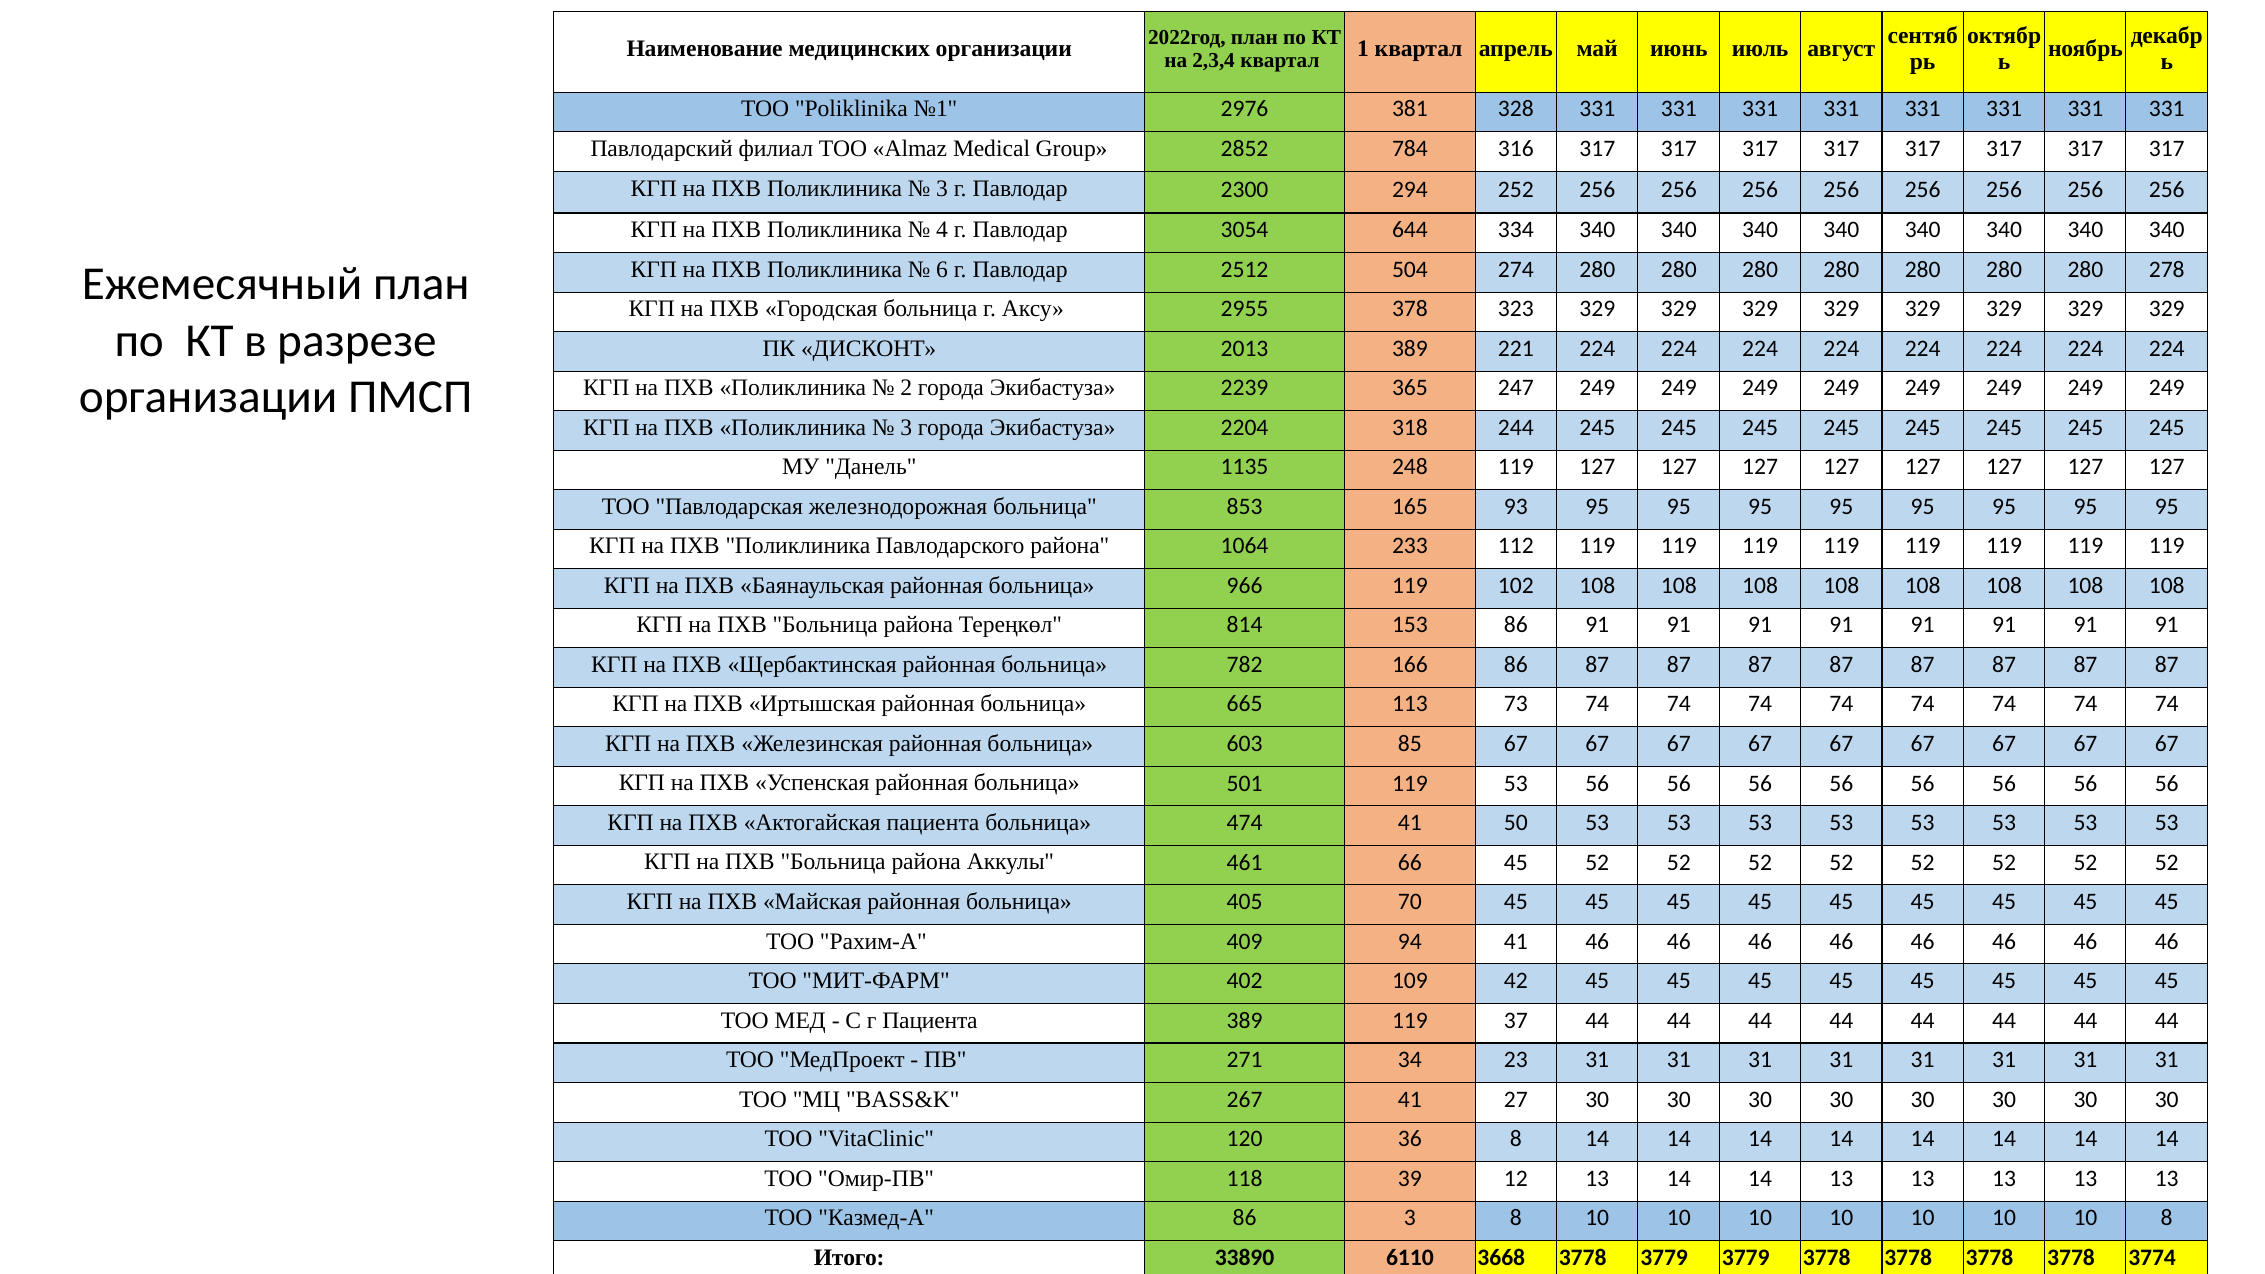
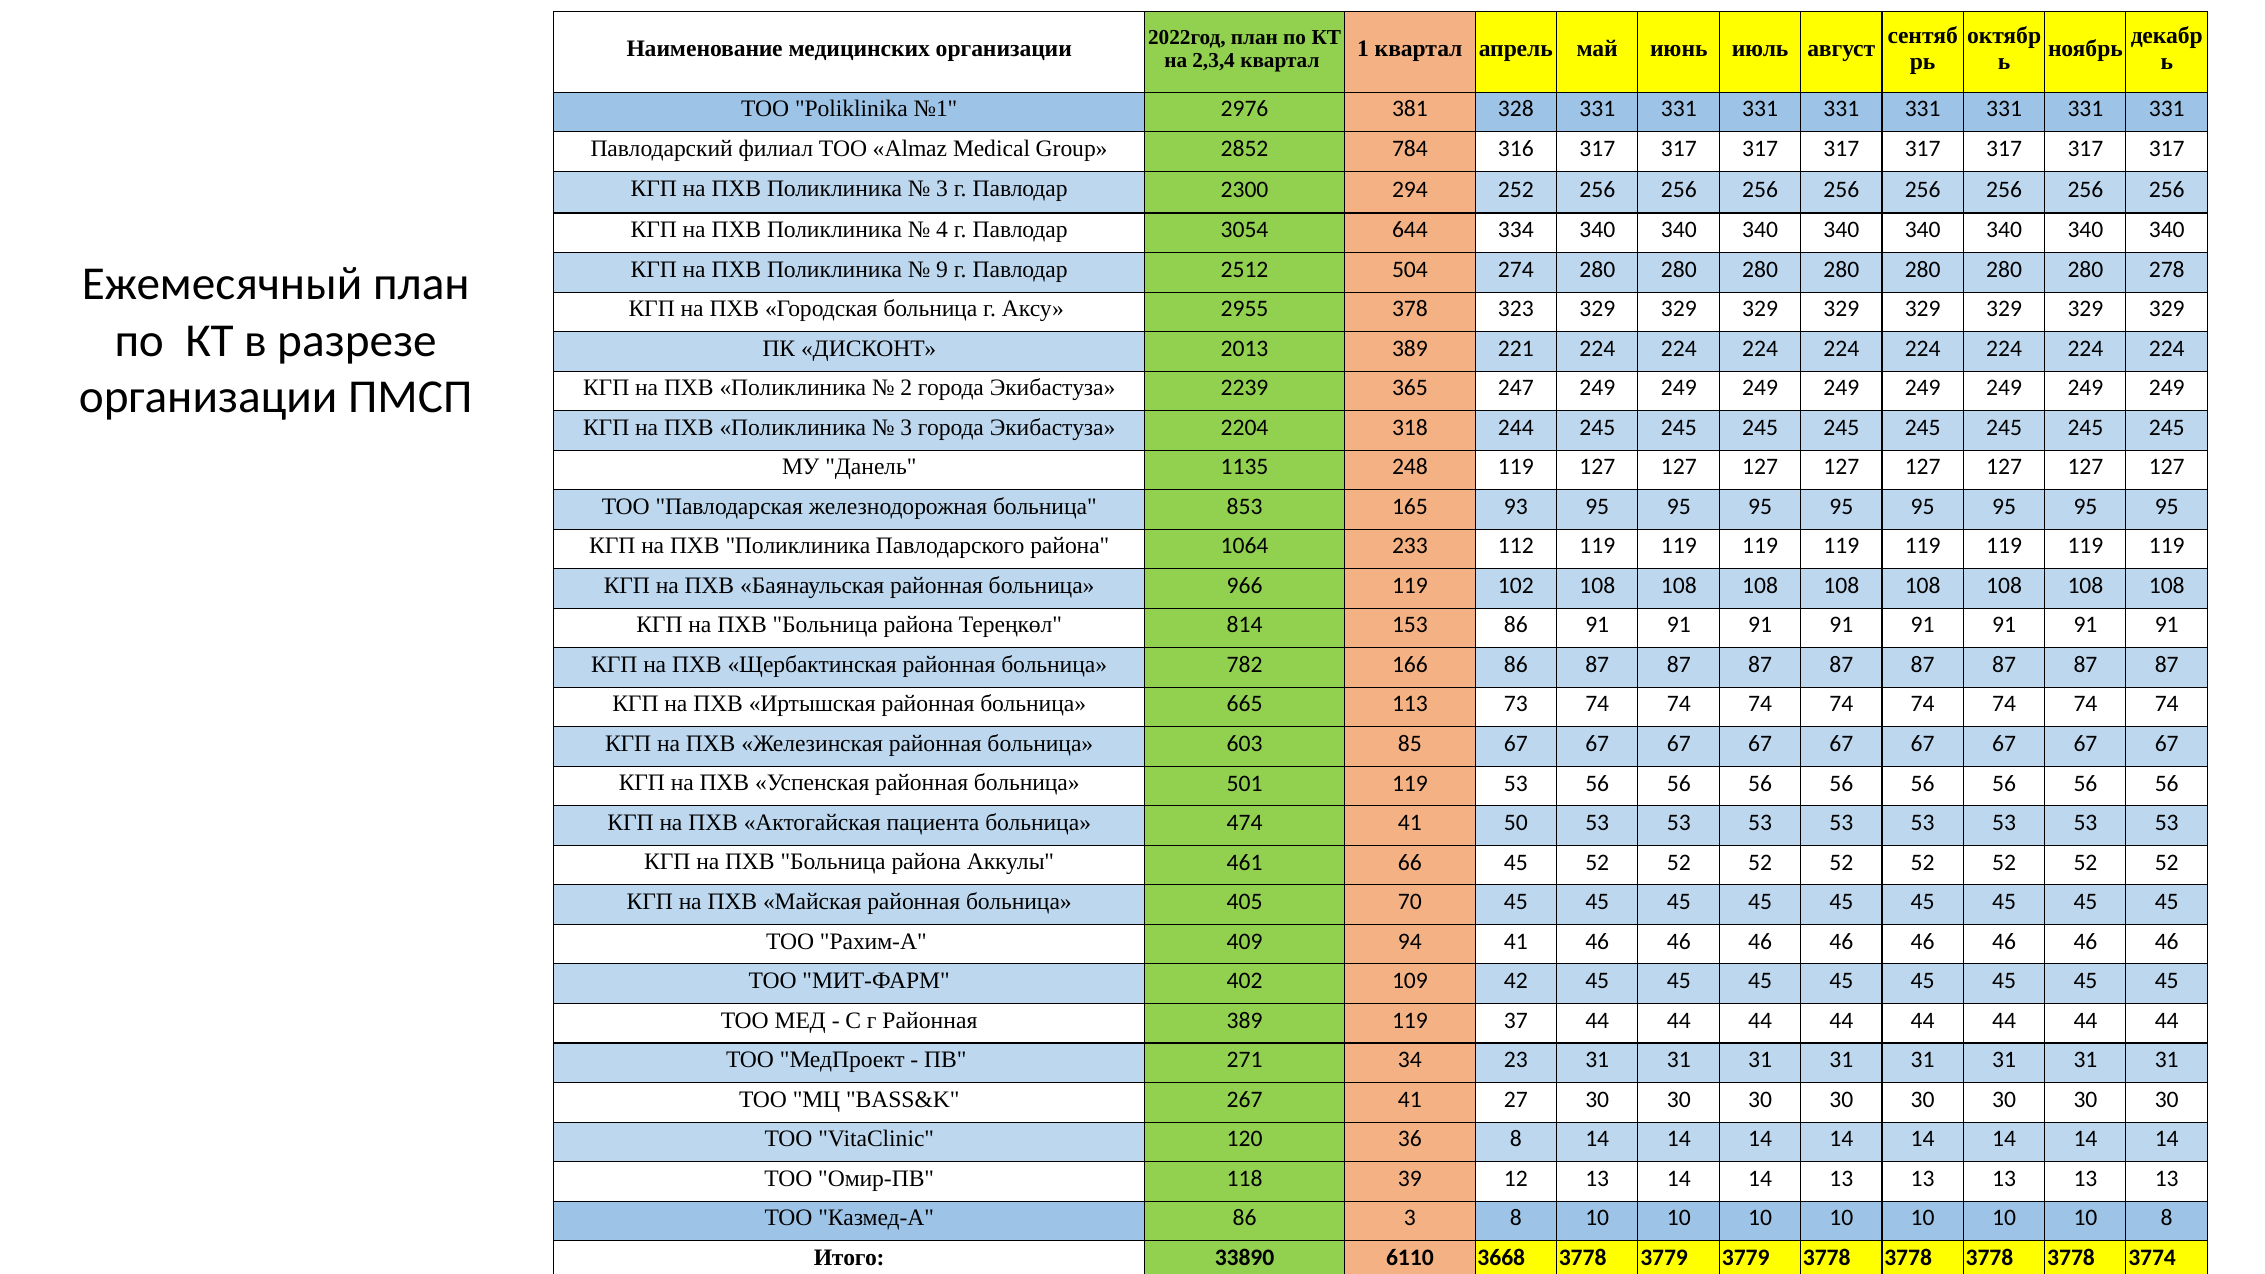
6: 6 -> 9
г Пациента: Пациента -> Районная
